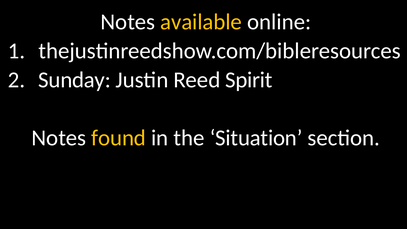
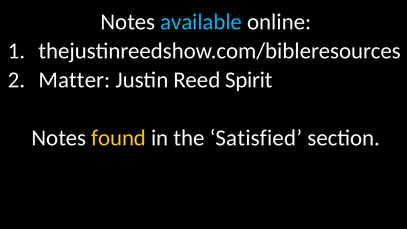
available colour: yellow -> light blue
Sunday: Sunday -> Matter
Situation: Situation -> Satisfied
